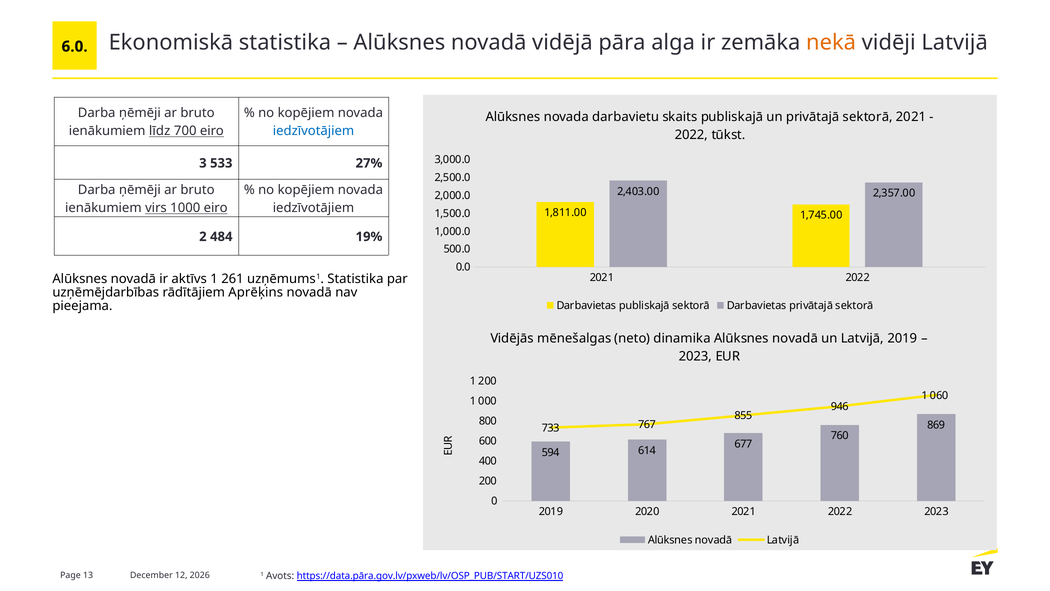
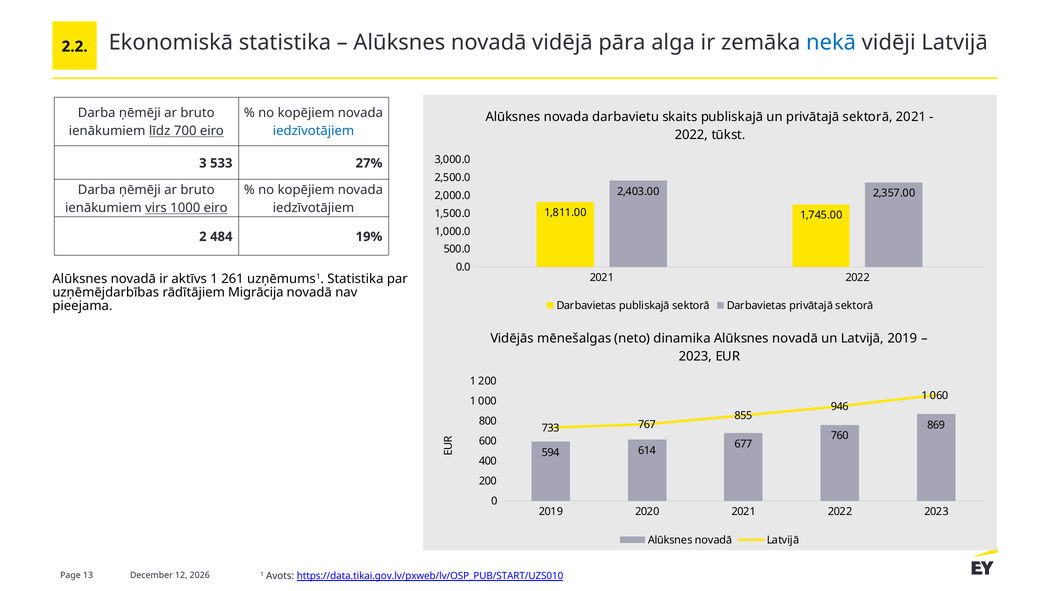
6.0: 6.0 -> 2.2
nekā colour: orange -> blue
Aprēķins: Aprēķins -> Migrācija
https://data.pāra.gov.lv/pxweb/lv/OSP_PUB/START/UZS010: https://data.pāra.gov.lv/pxweb/lv/OSP_PUB/START/UZS010 -> https://data.tikai.gov.lv/pxweb/lv/OSP_PUB/START/UZS010
